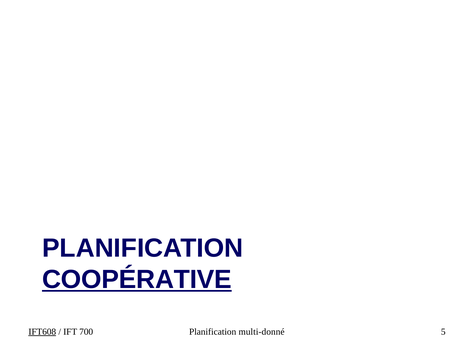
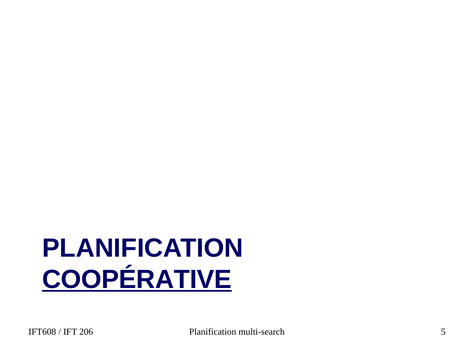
IFT608 underline: present -> none
700: 700 -> 206
multi-donné: multi-donné -> multi-search
